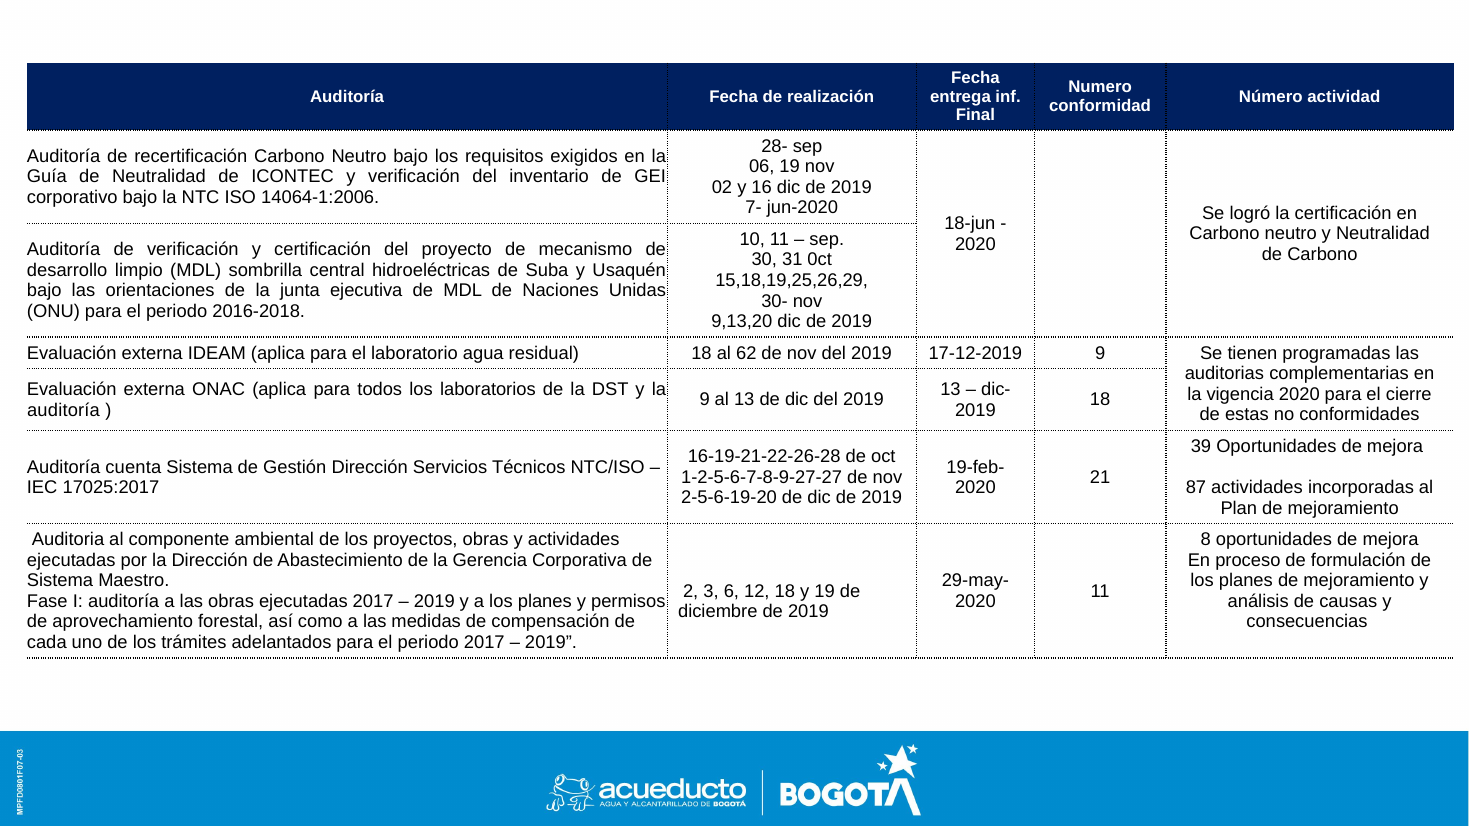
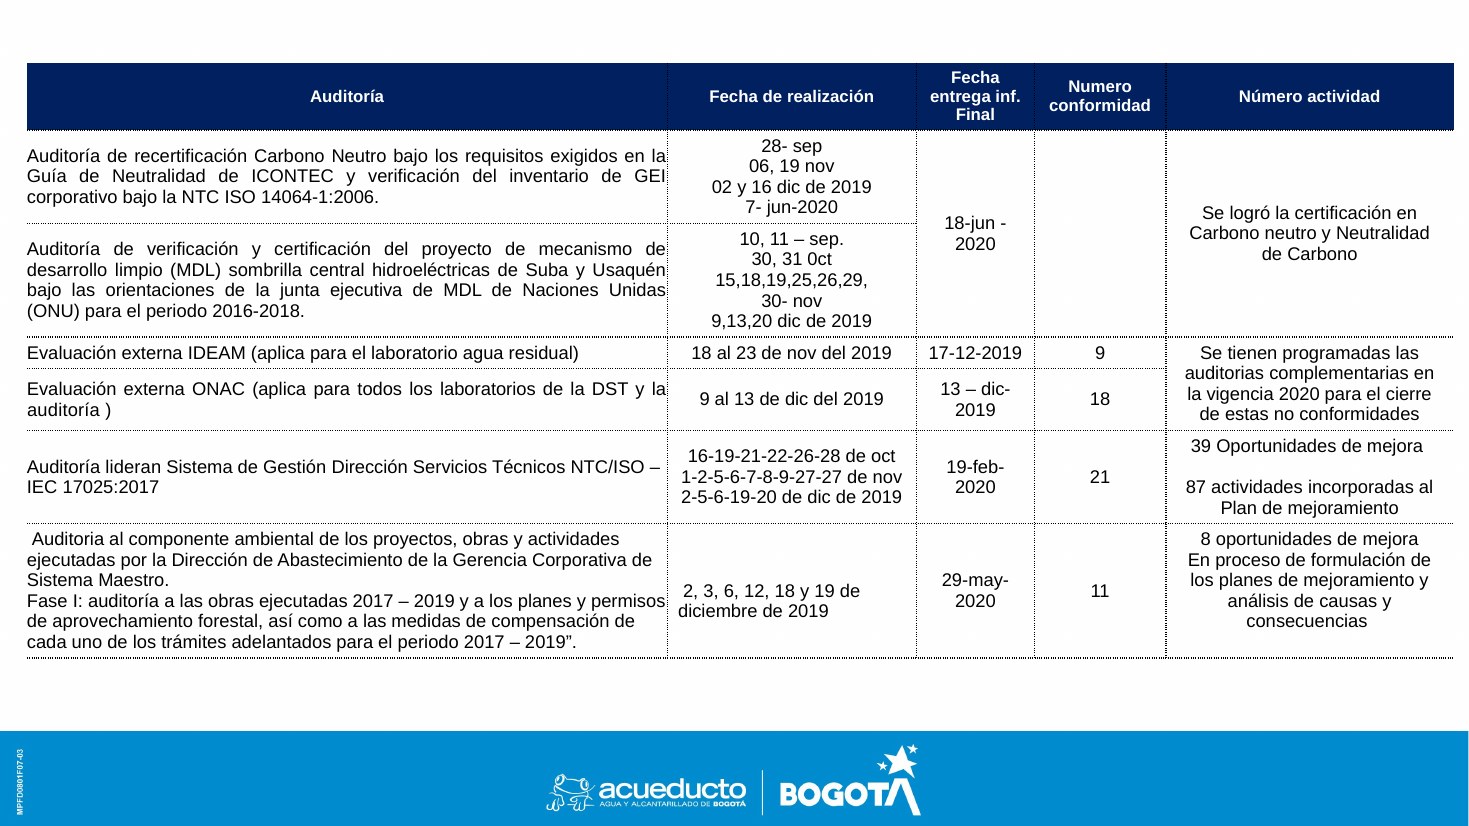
62: 62 -> 23
cuenta: cuenta -> lideran
